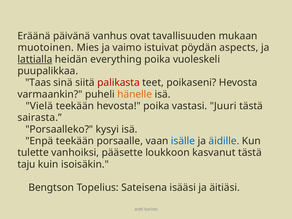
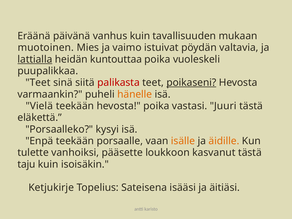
vanhus ovat: ovat -> kuin
aspects: aspects -> valtavia
everything: everything -> kuntouttaa
Taas at (38, 83): Taas -> Teet
poikaseni underline: none -> present
sairasta: sairasta -> eläkettä
isälle colour: blue -> orange
äidille colour: blue -> orange
Bengtson: Bengtson -> Ketjukirje
